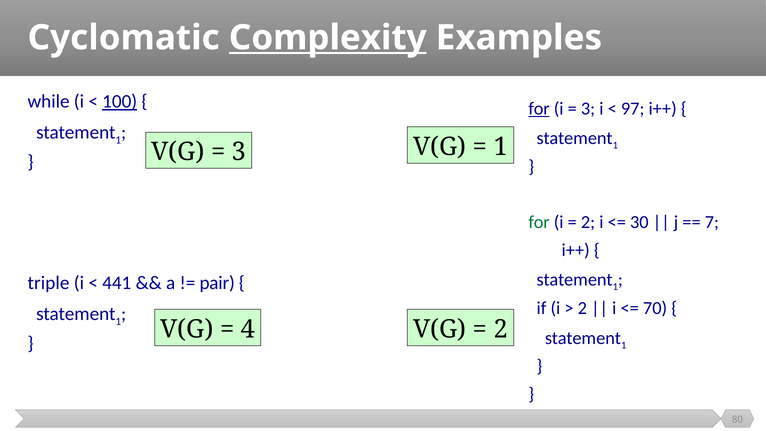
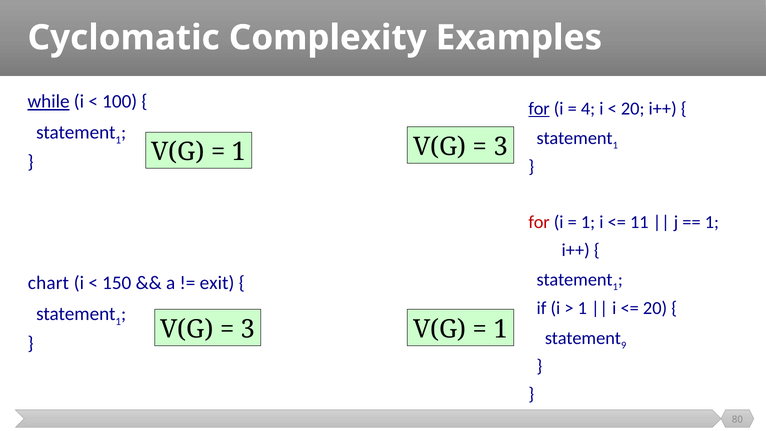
Complexity underline: present -> none
while underline: none -> present
100 underline: present -> none
3 at (588, 108): 3 -> 4
97 at (633, 108): 97 -> 20
1 at (501, 147): 1 -> 3
3 at (239, 152): 3 -> 1
for at (539, 222) colour: green -> red
2 at (588, 222): 2 -> 1
30: 30 -> 11
7 at (712, 222): 7 -> 1
triple: triple -> chart
441: 441 -> 150
pair: pair -> exit
2 at (582, 308): 2 -> 1
70 at (655, 308): 70 -> 20
4 at (248, 329): 4 -> 3
2 at (501, 329): 2 -> 1
1 at (624, 345): 1 -> 9
